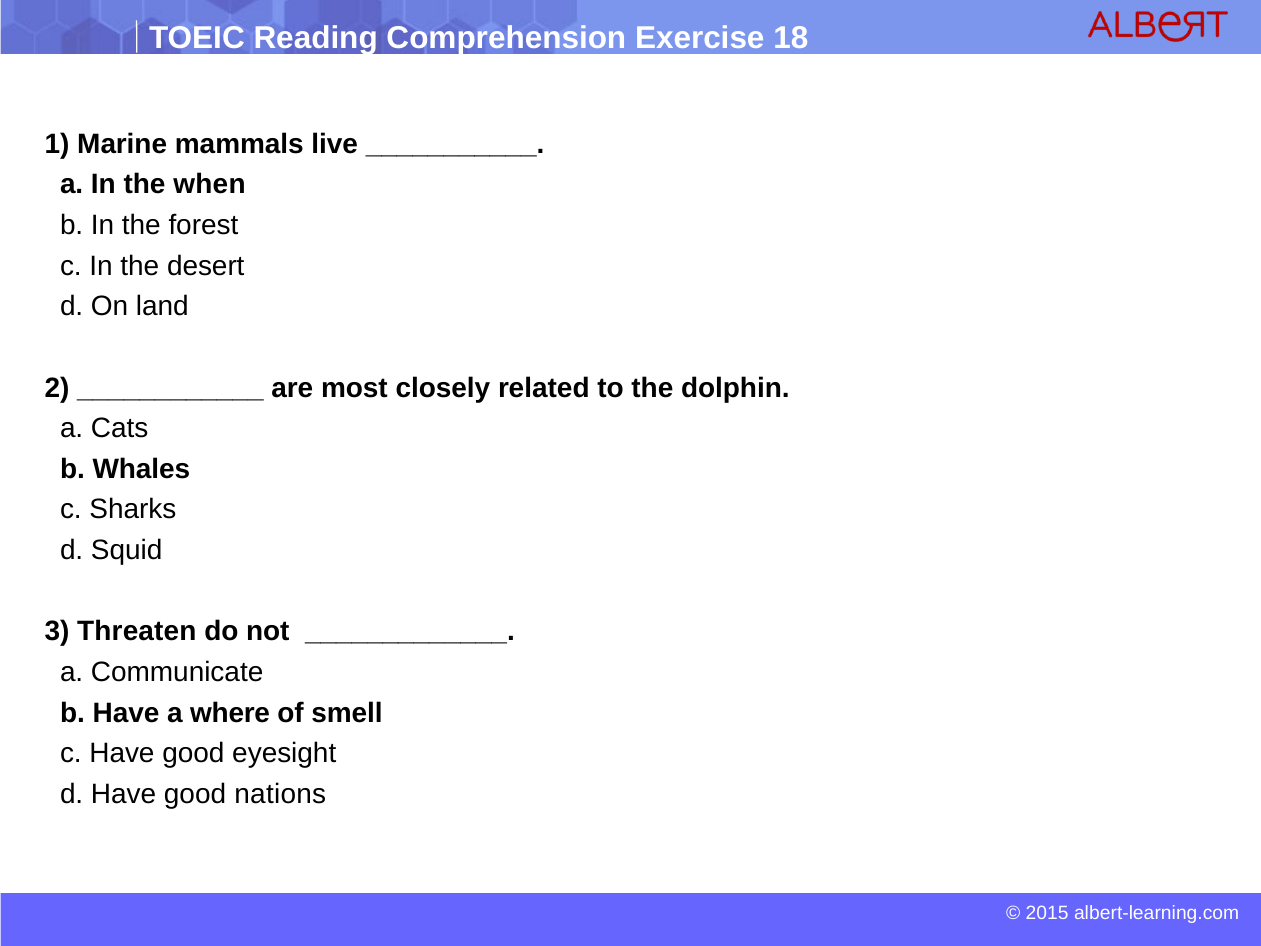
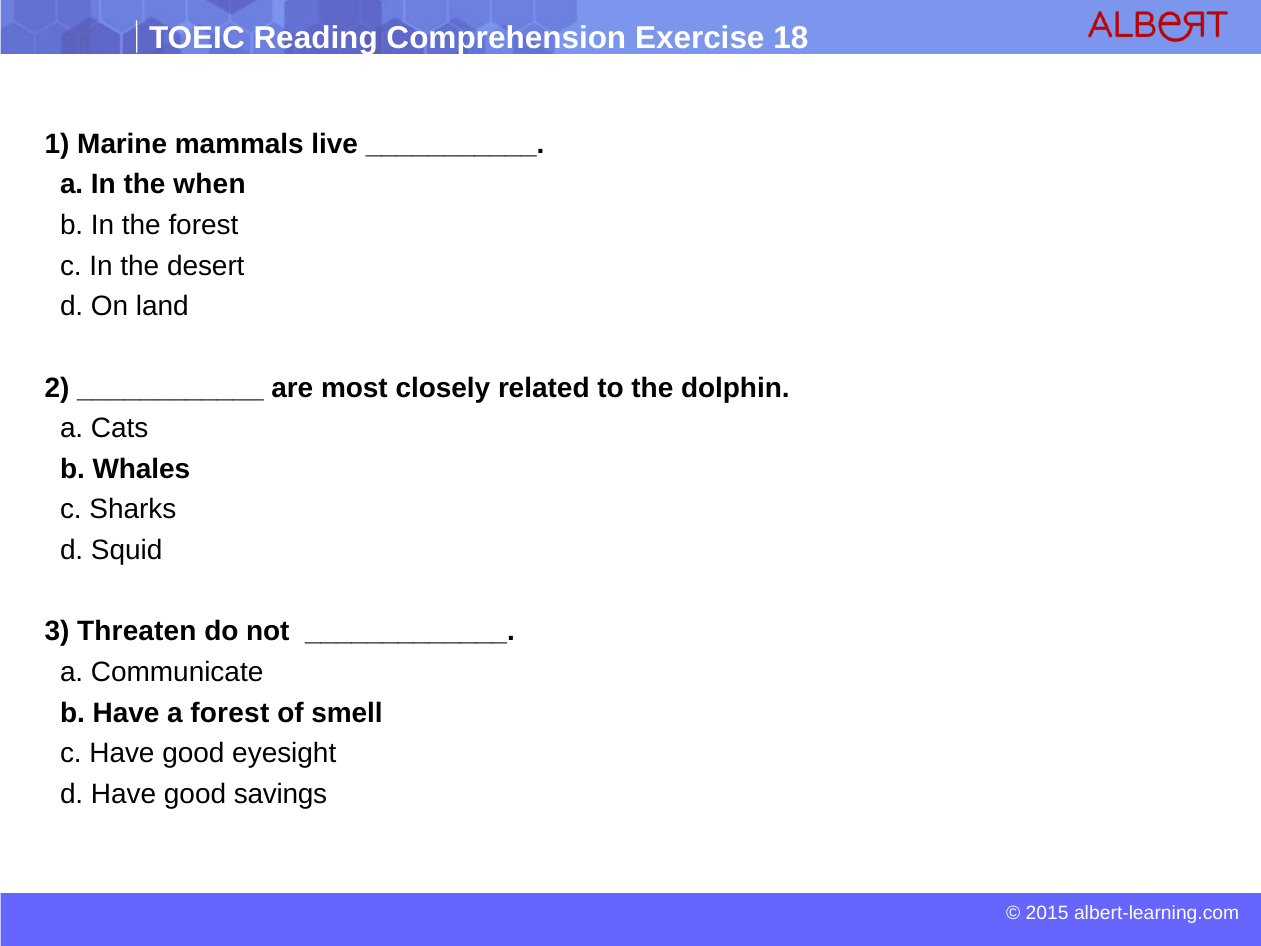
a where: where -> forest
nations: nations -> savings
